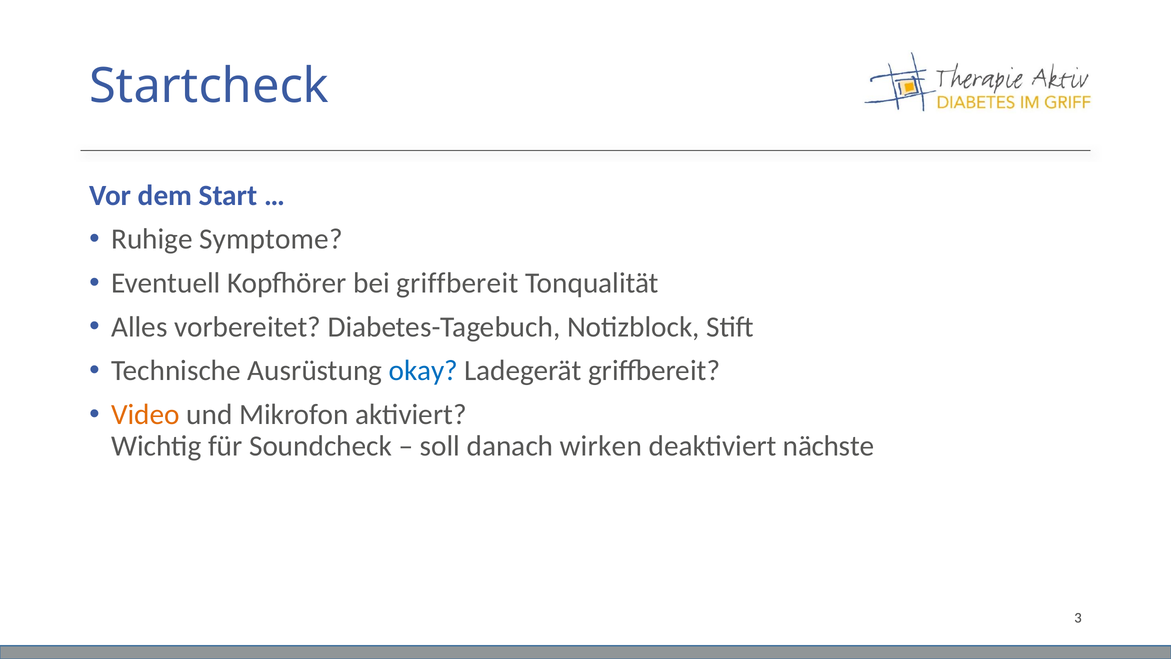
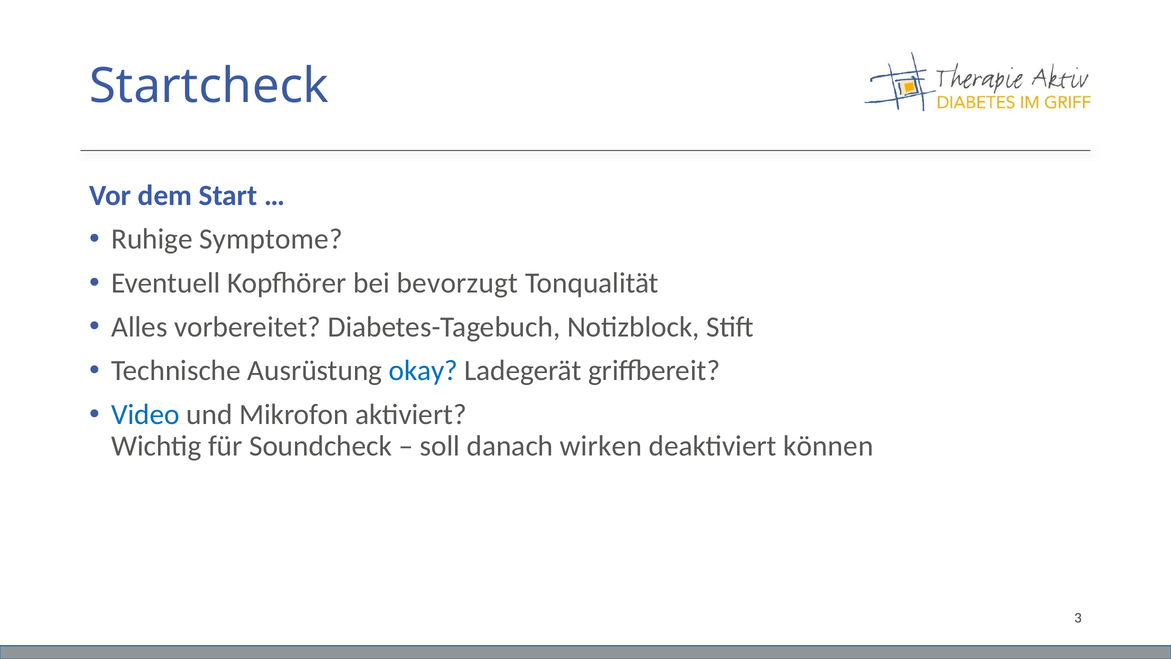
bei griffbereit: griffbereit -> bevorzugt
Video colour: orange -> blue
nächste: nächste -> können
